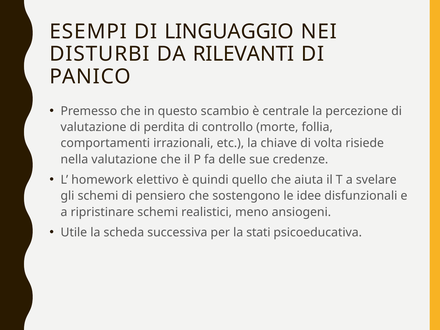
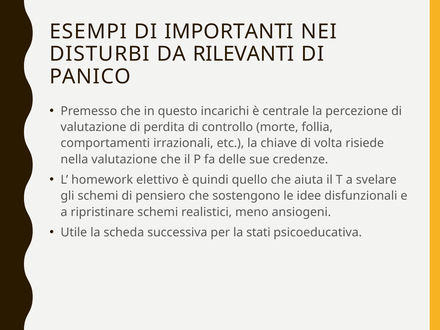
LINGUAGGIO: LINGUAGGIO -> IMPORTANTI
scambio: scambio -> incarichi
